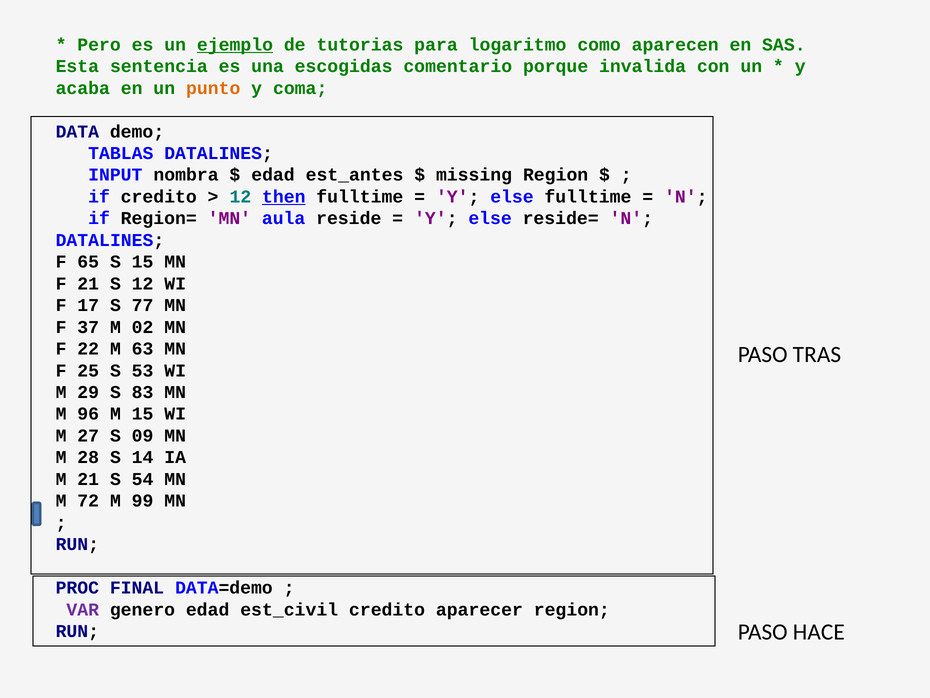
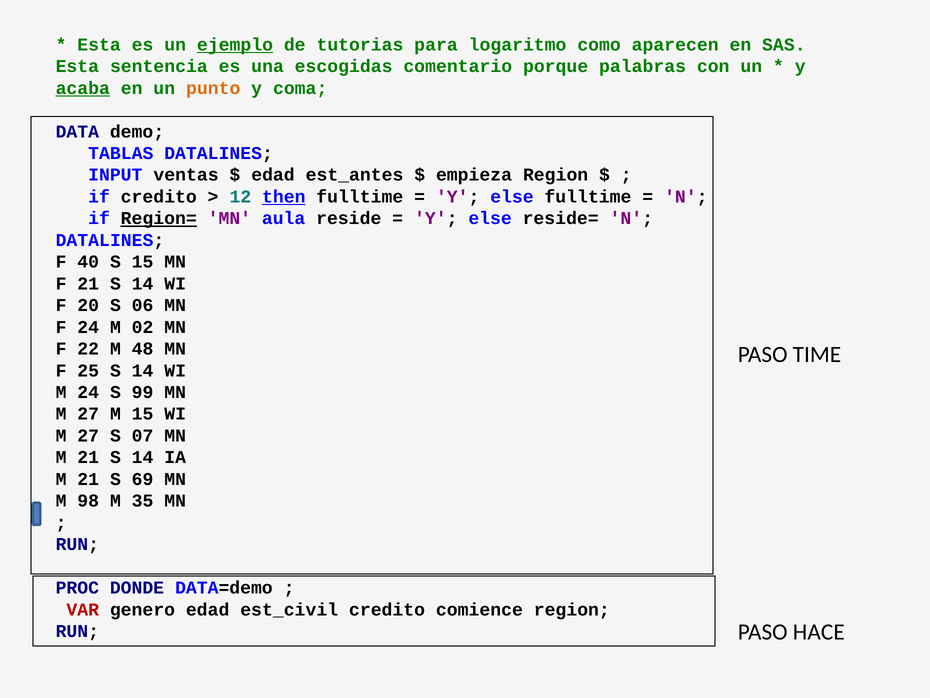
Pero at (99, 45): Pero -> Esta
invalida: invalida -> palabras
acaba underline: none -> present
nombra: nombra -> ventas
missing: missing -> empieza
Region= underline: none -> present
65: 65 -> 40
F 21 S 12: 12 -> 14
17: 17 -> 20
77: 77 -> 06
F 37: 37 -> 24
63: 63 -> 48
TRAS: TRAS -> TIME
25 S 53: 53 -> 14
M 29: 29 -> 24
83: 83 -> 99
96 at (88, 414): 96 -> 27
09: 09 -> 07
28 at (88, 457): 28 -> 21
54: 54 -> 69
72: 72 -> 98
99: 99 -> 35
FINAL: FINAL -> DONDE
VAR colour: purple -> red
aparecer: aparecer -> comience
